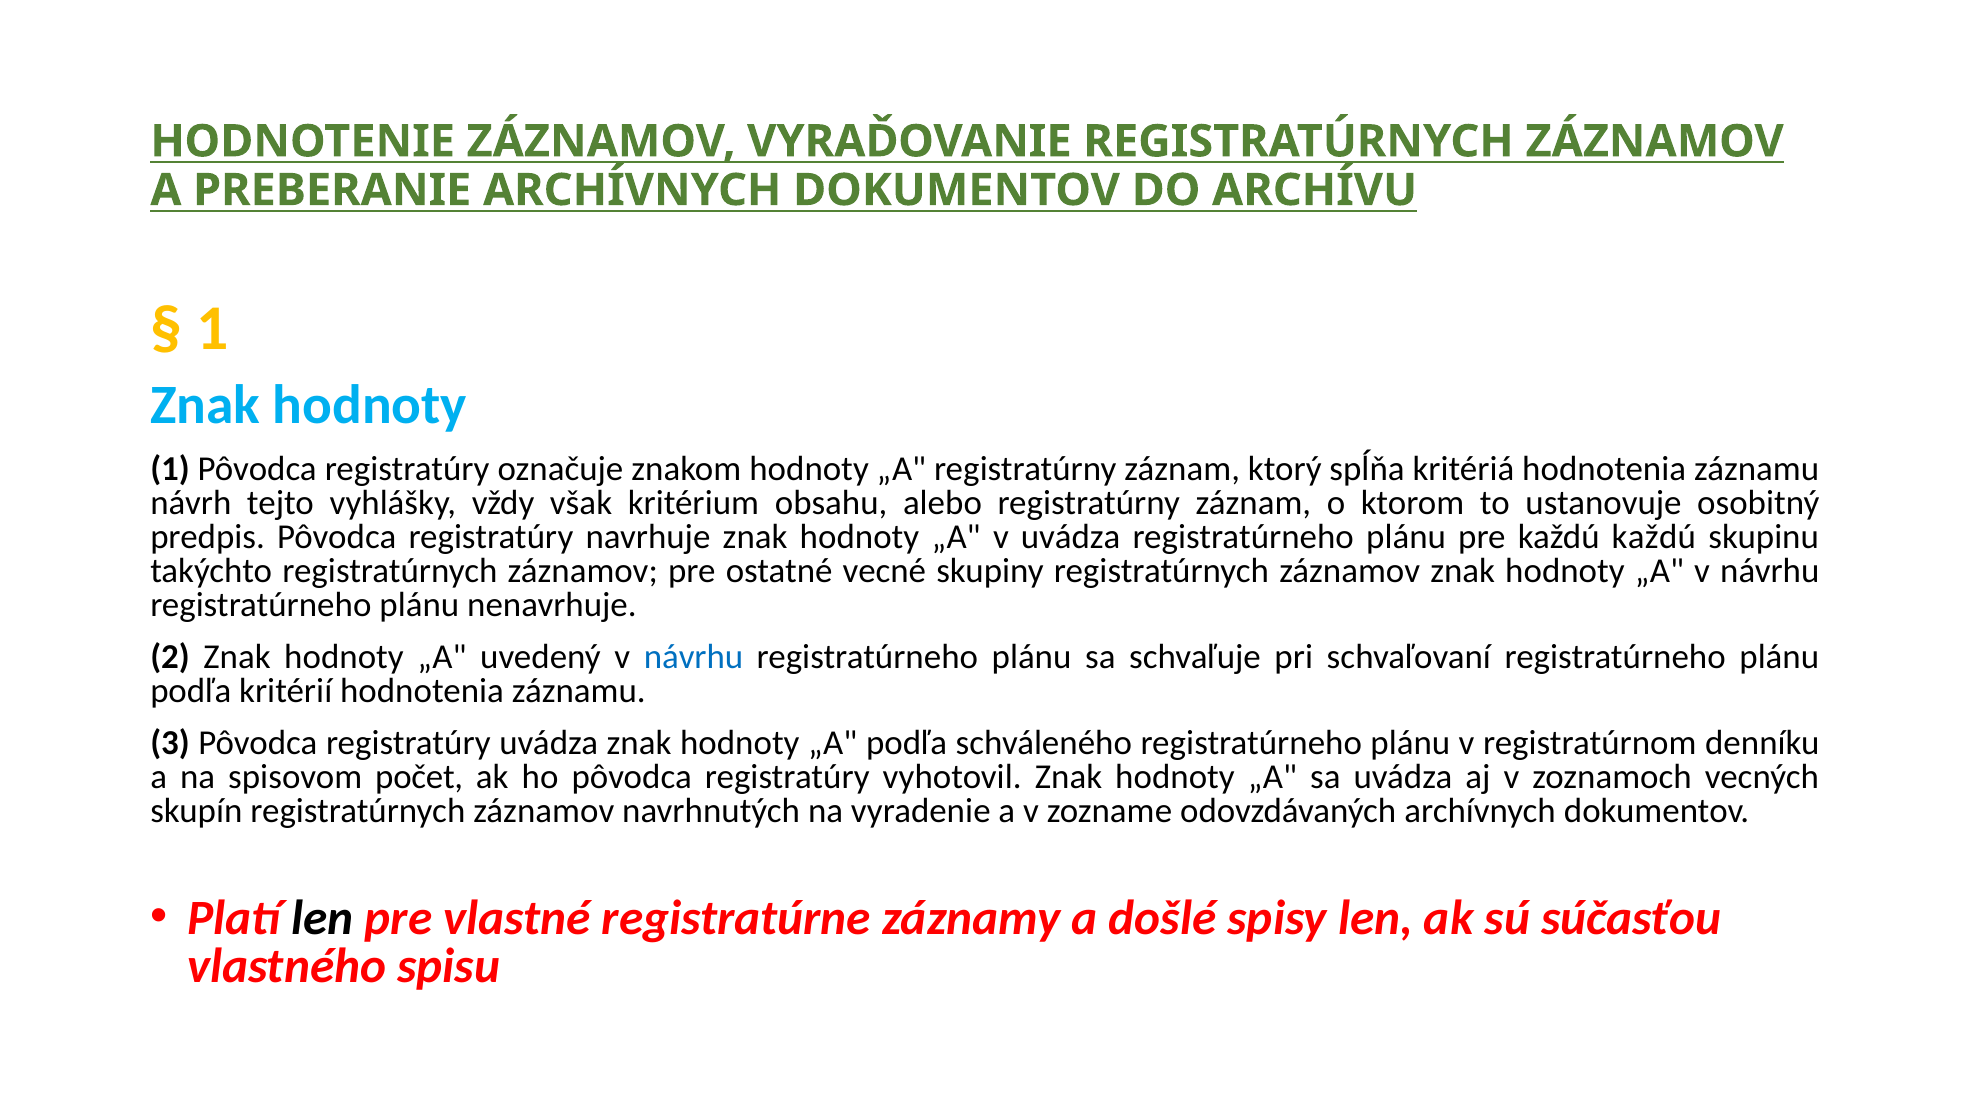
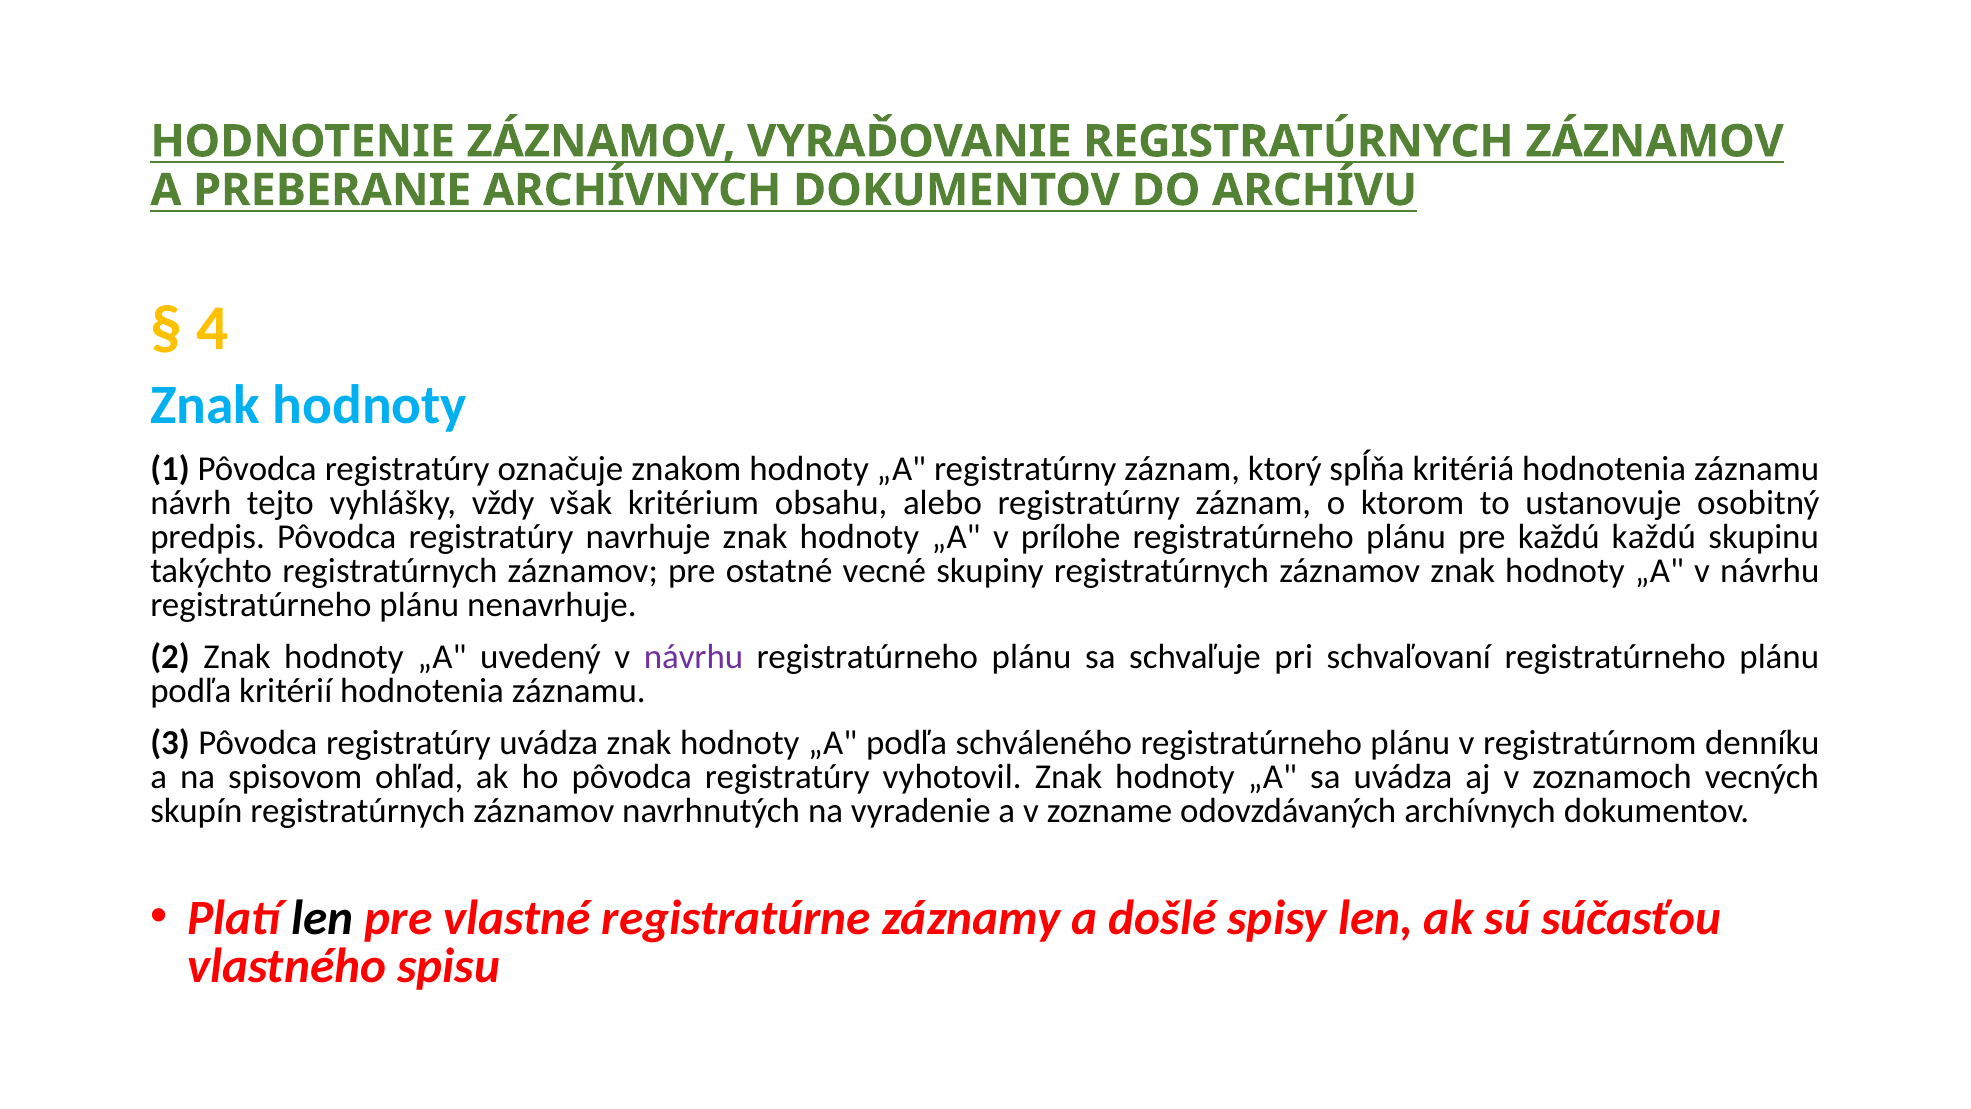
1 at (212, 329): 1 -> 4
v uvádza: uvádza -> prílohe
návrhu at (693, 657) colour: blue -> purple
počet: počet -> ohľad
